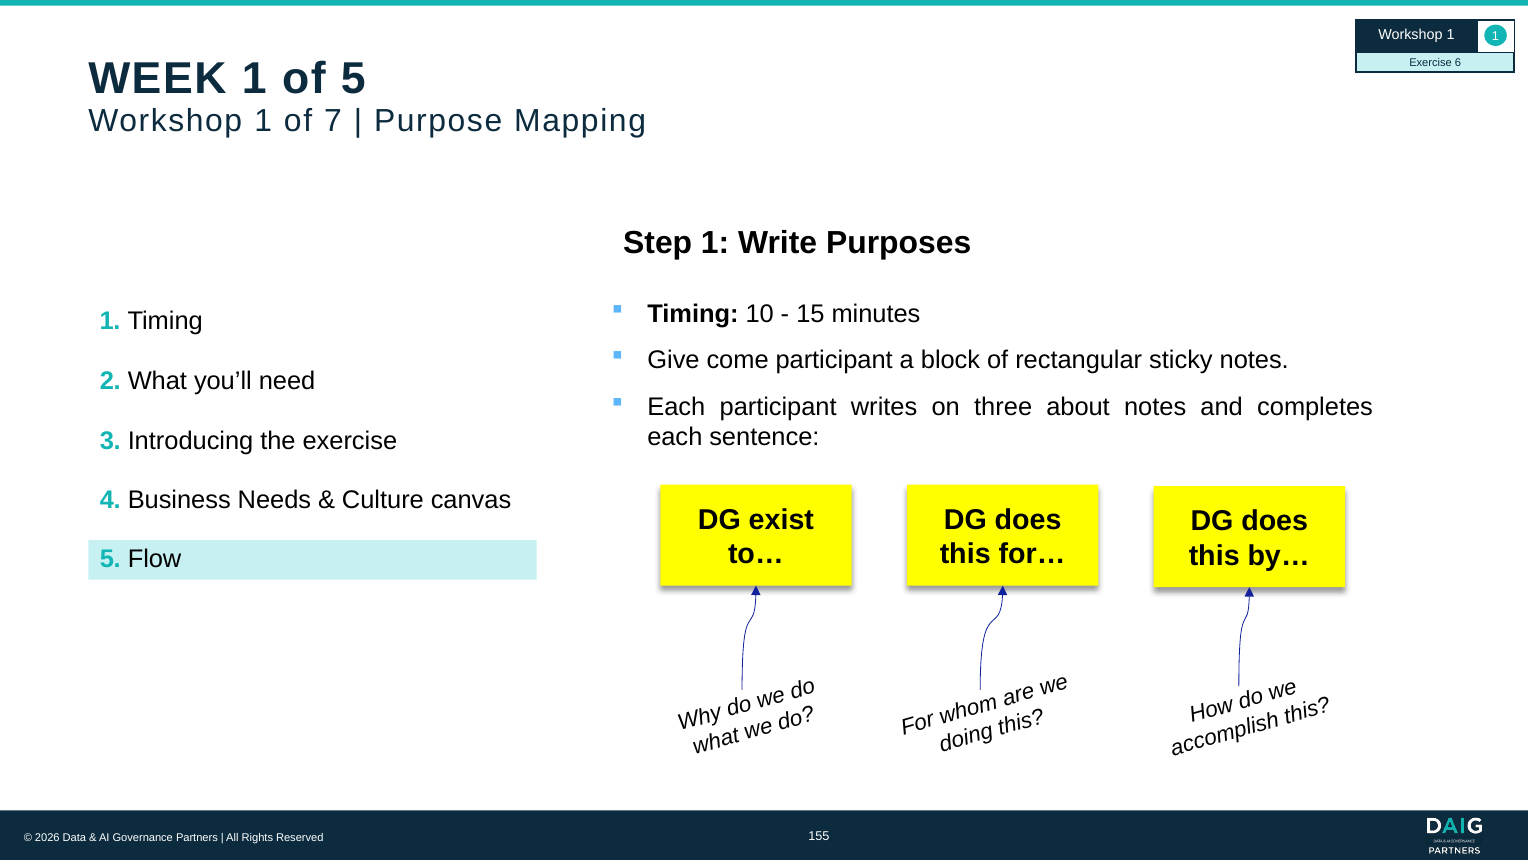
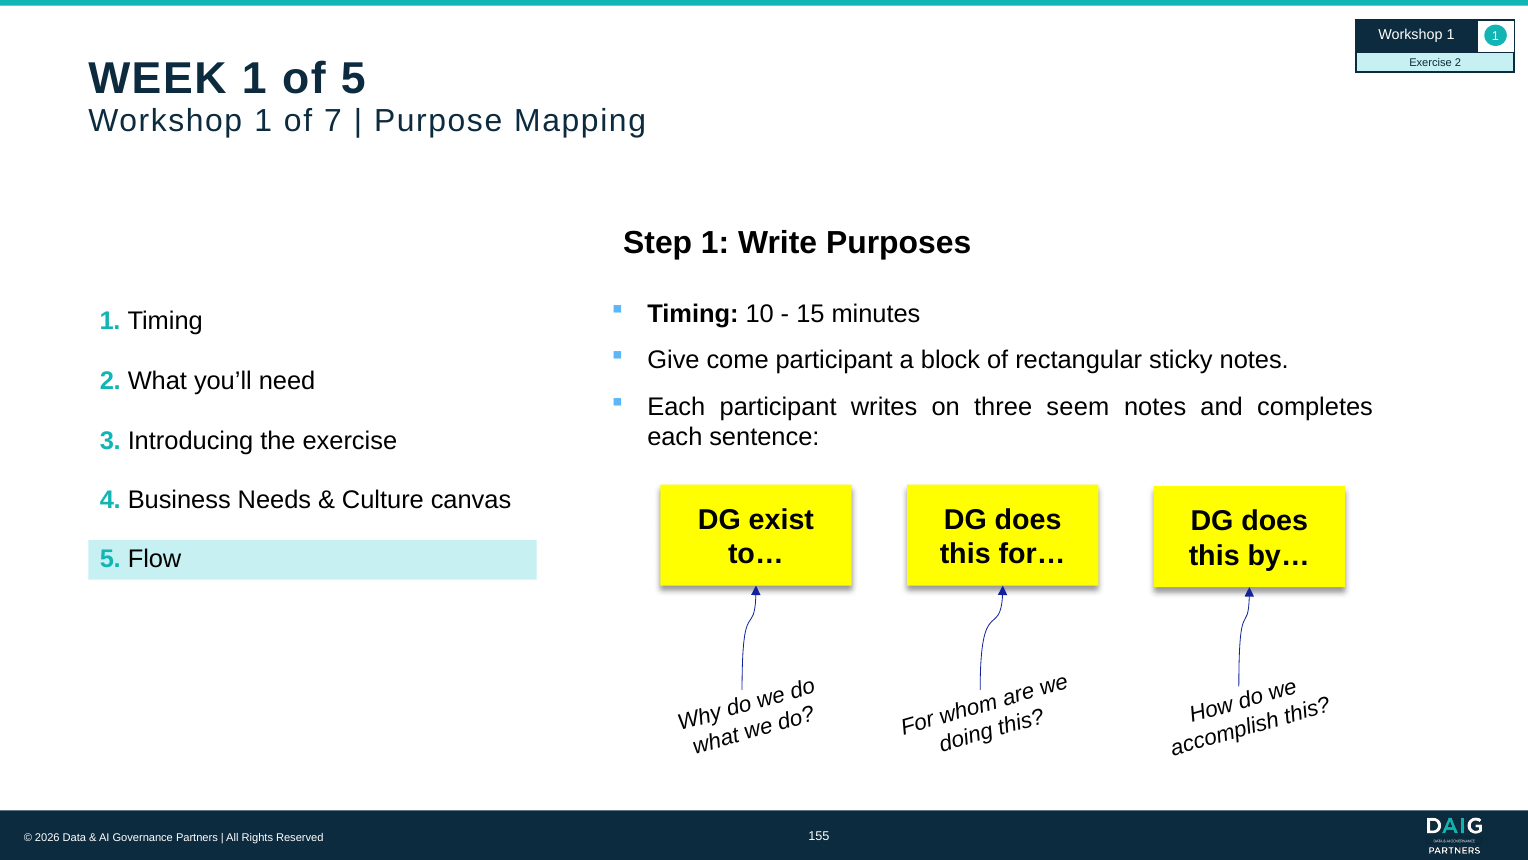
Exercise 6: 6 -> 2
about: about -> seem
